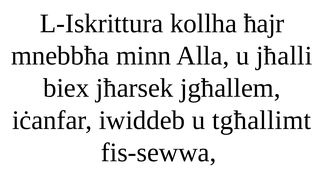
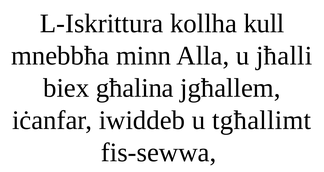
ħajr: ħajr -> kull
jħarsek: jħarsek -> għalina
